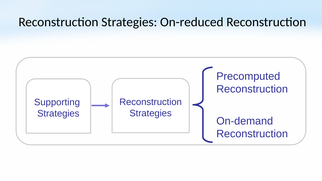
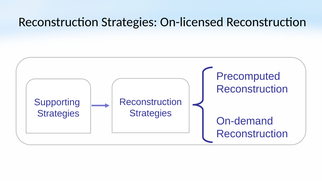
On-reduced: On-reduced -> On-licensed
